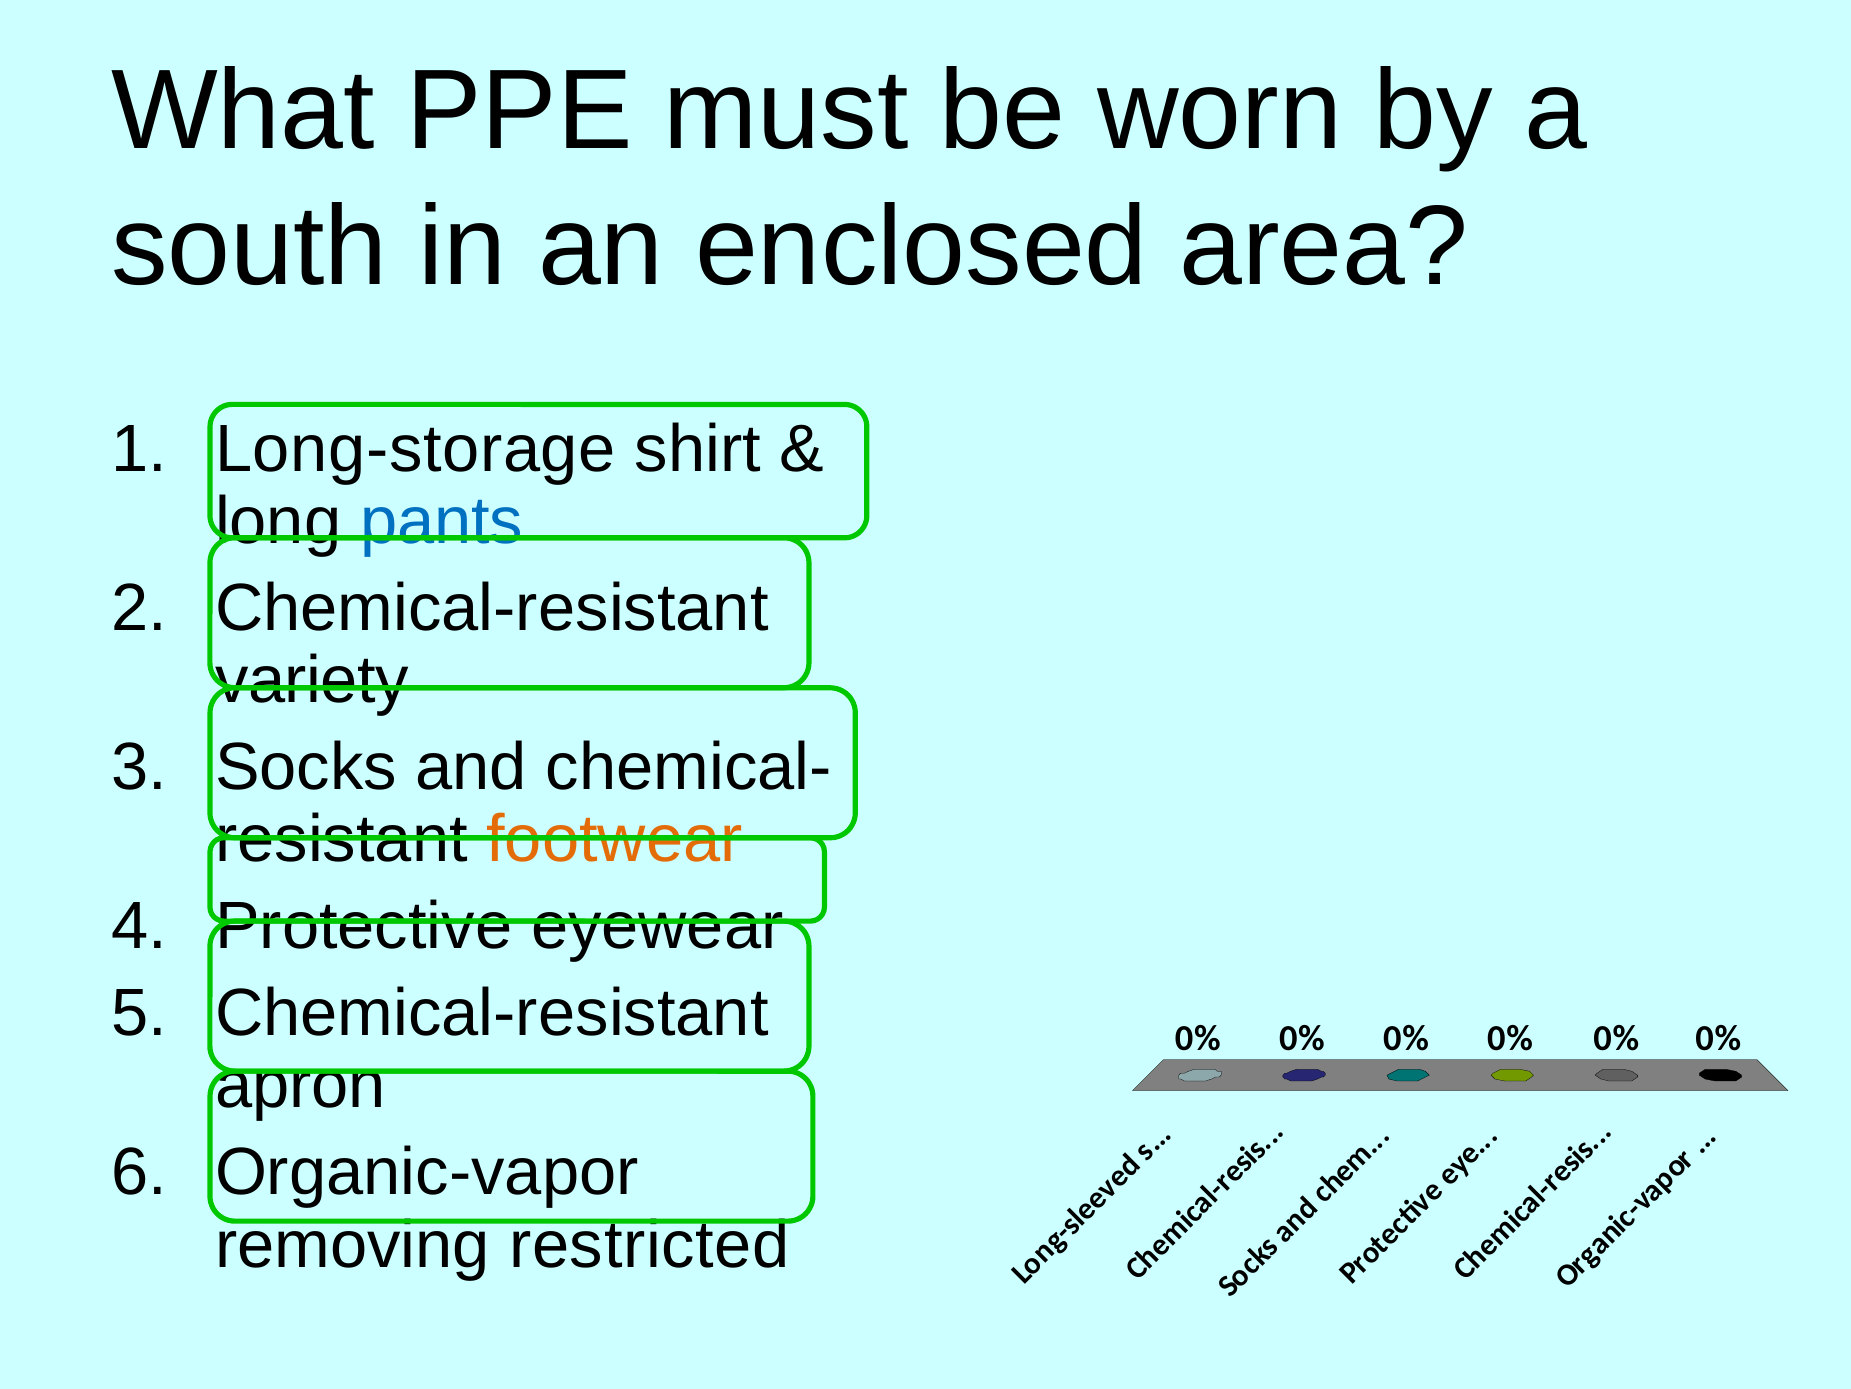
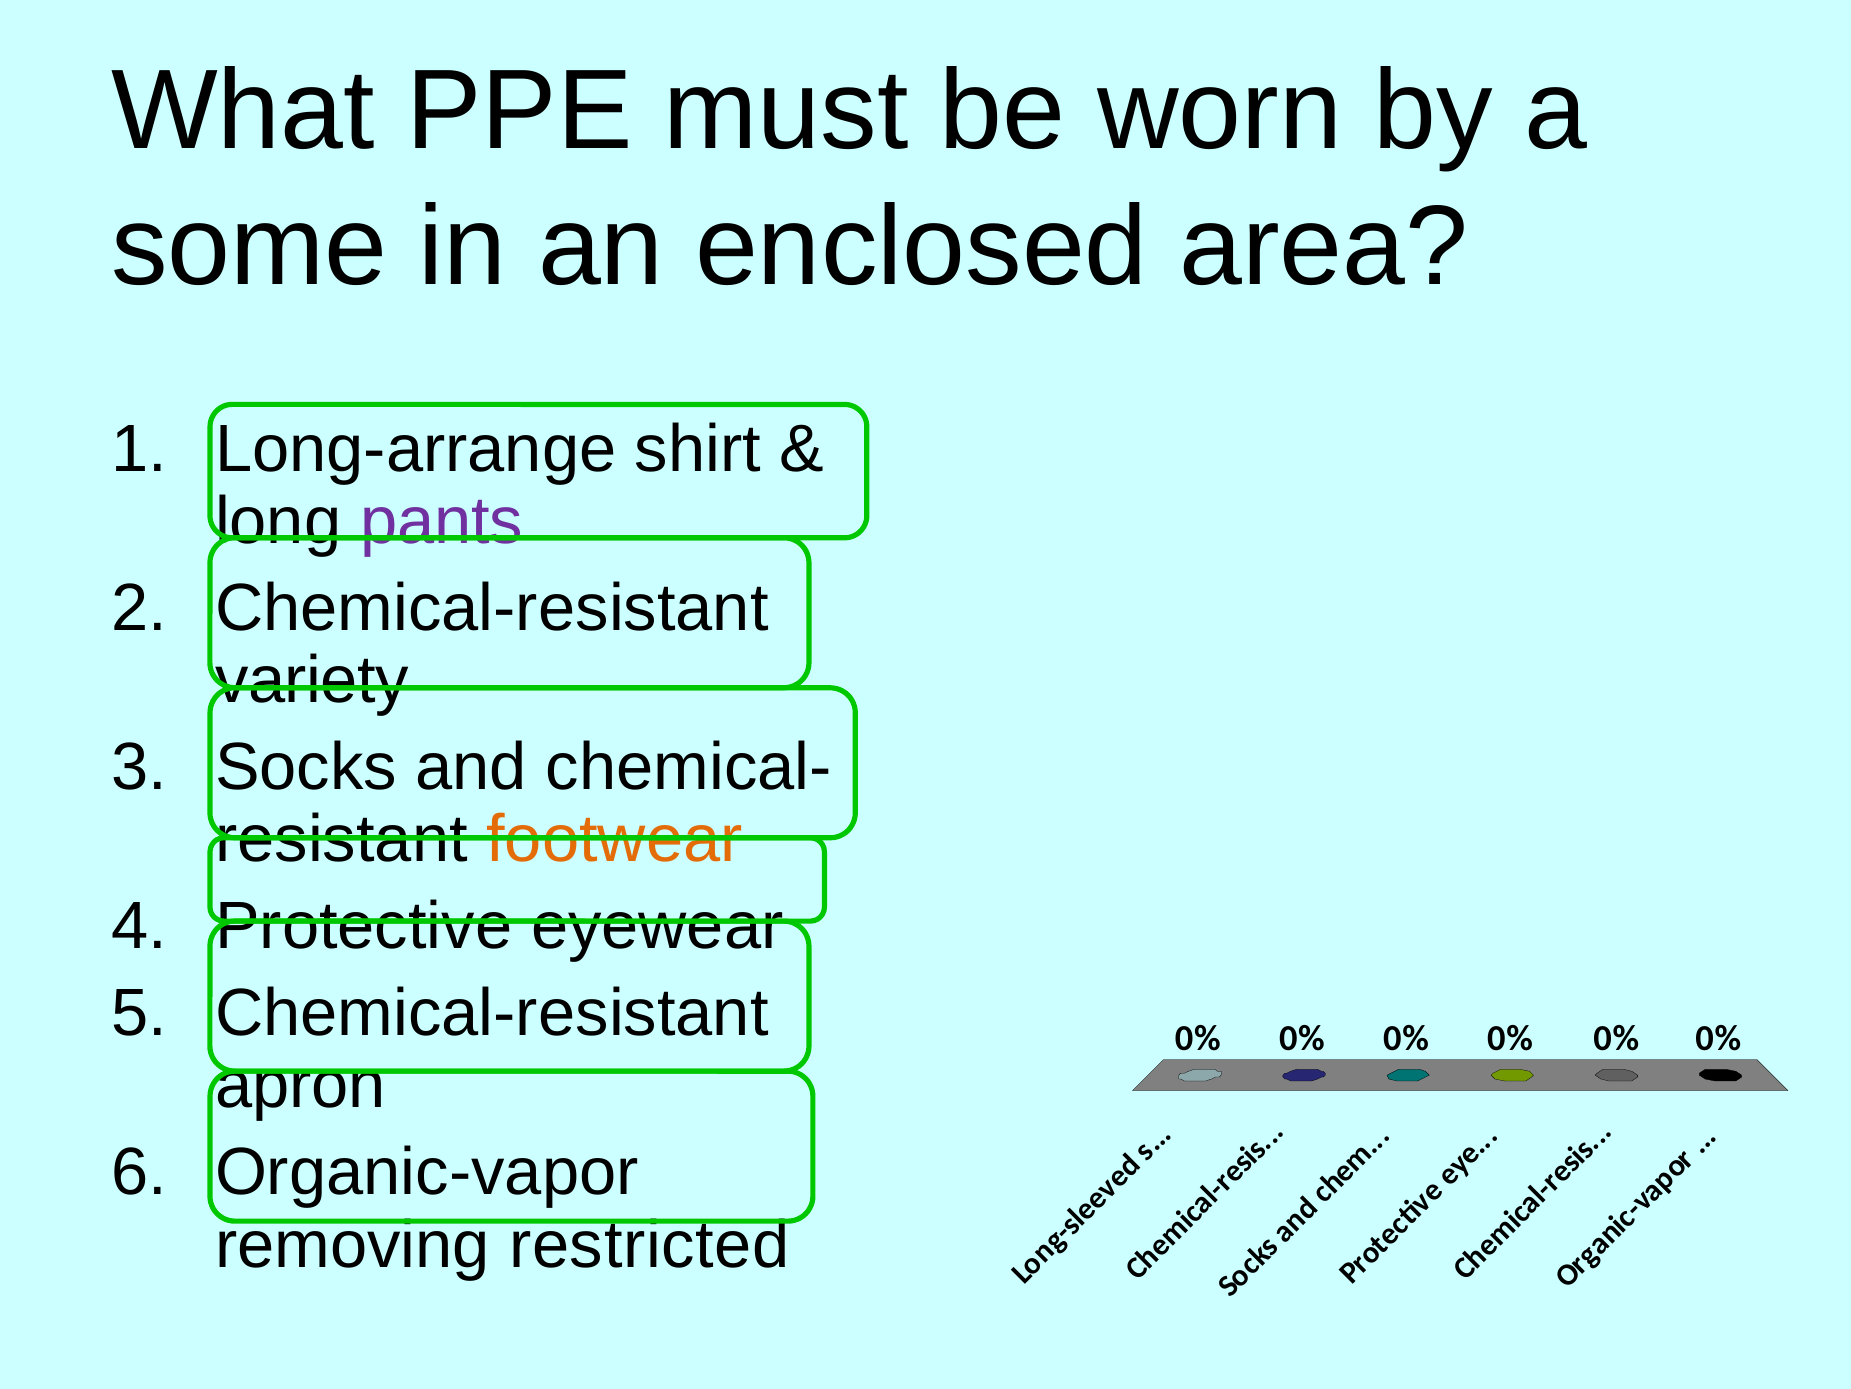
south: south -> some
Long-storage: Long-storage -> Long-arrange
pants colour: blue -> purple
